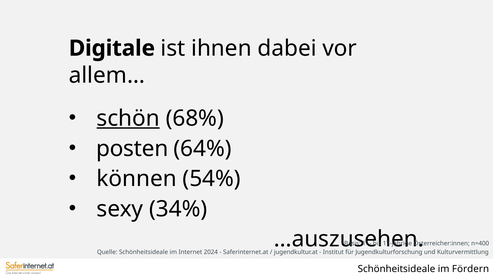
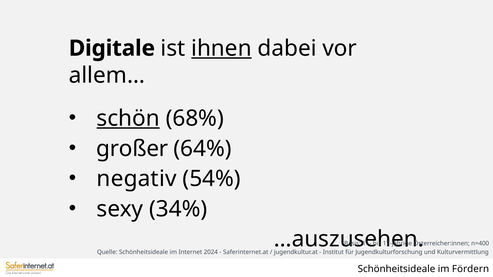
ihnen underline: none -> present
posten: posten -> großer
können: können -> negativ
